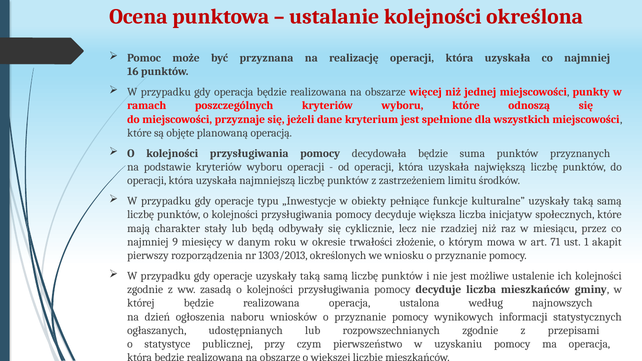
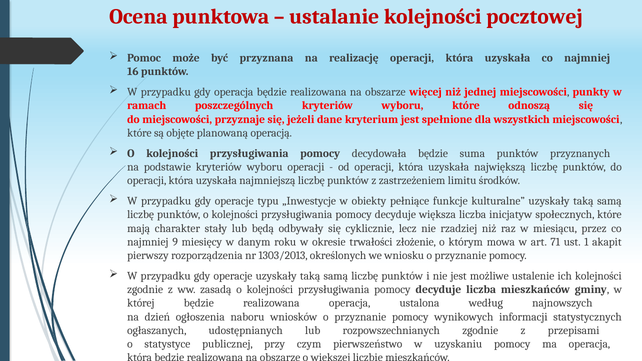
określona: określona -> pocztowej
